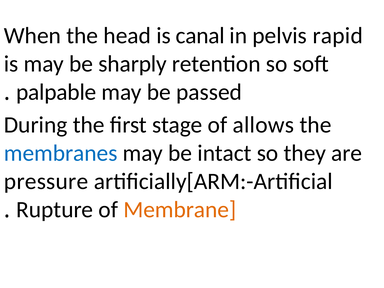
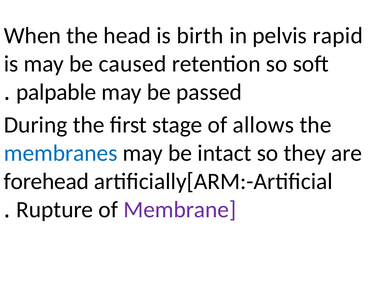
canal: canal -> birth
sharply: sharply -> caused
pressure: pressure -> forehead
Membrane colour: orange -> purple
